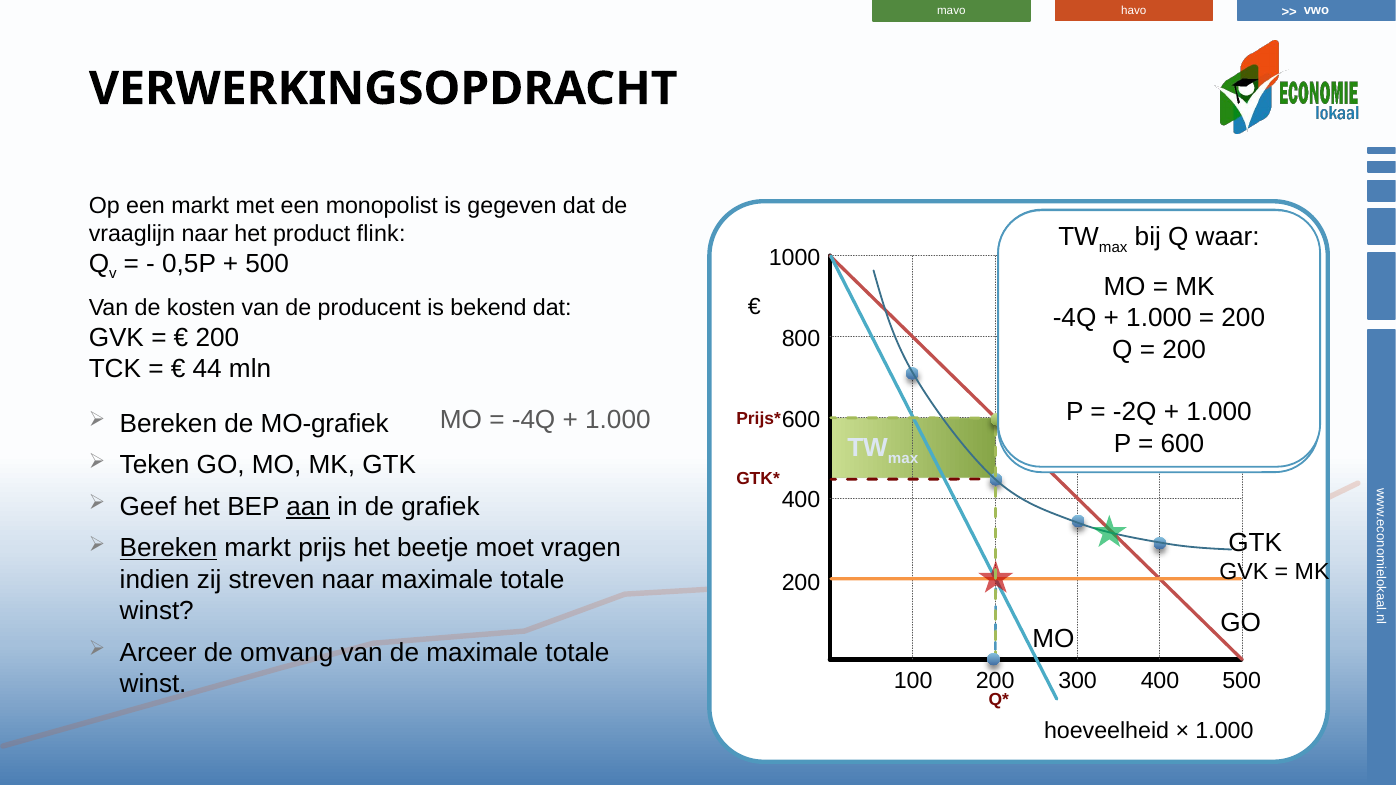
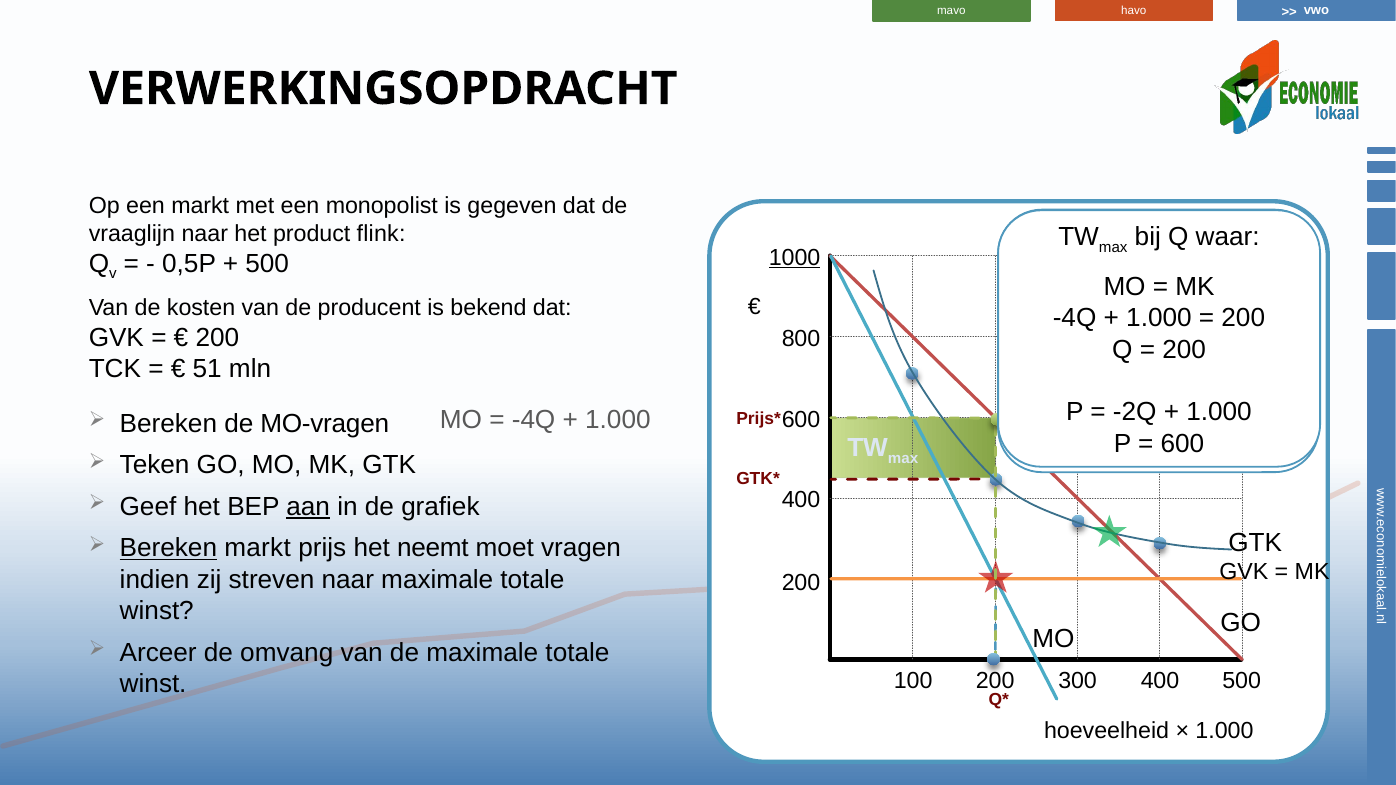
1000 underline: none -> present
44: 44 -> 51
MO-grafiek: MO-grafiek -> MO-vragen
beetje: beetje -> neemt
